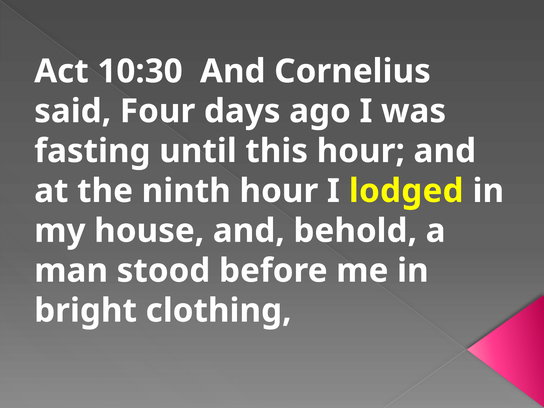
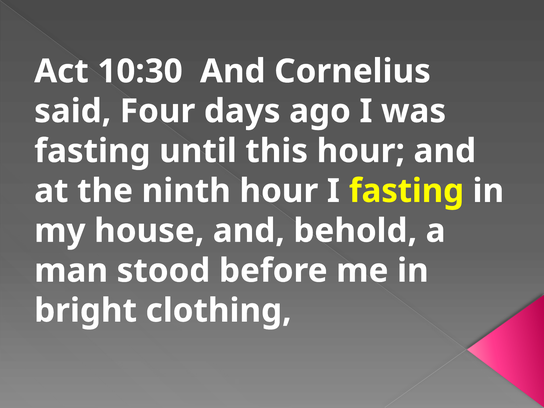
I lodged: lodged -> fasting
